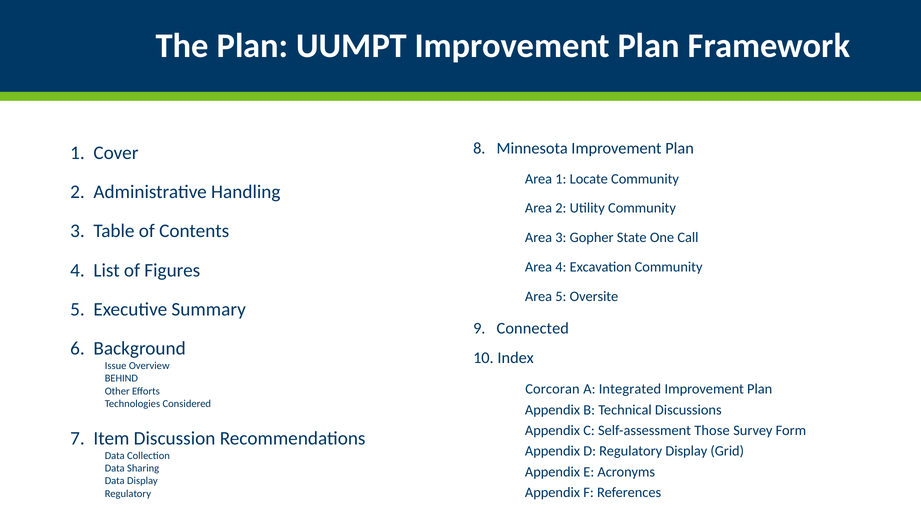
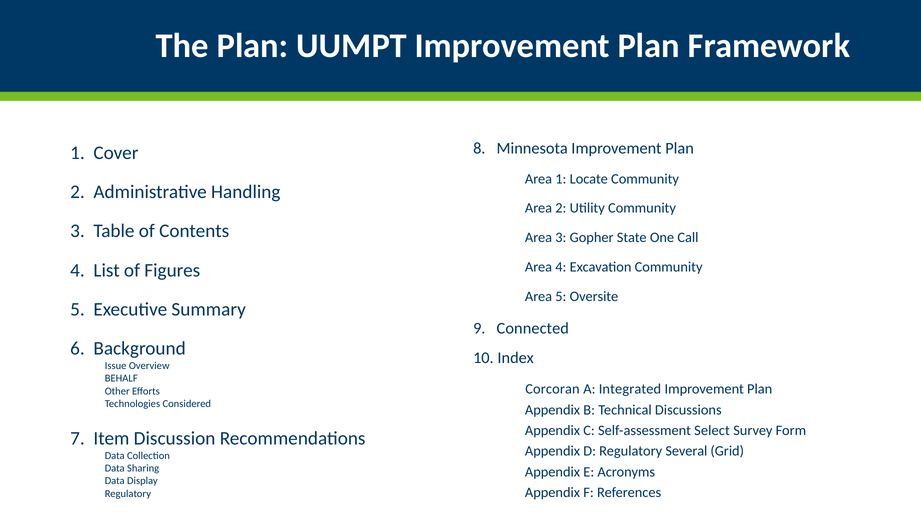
BEHIND: BEHIND -> BEHALF
Those: Those -> Select
Regulatory Display: Display -> Several
